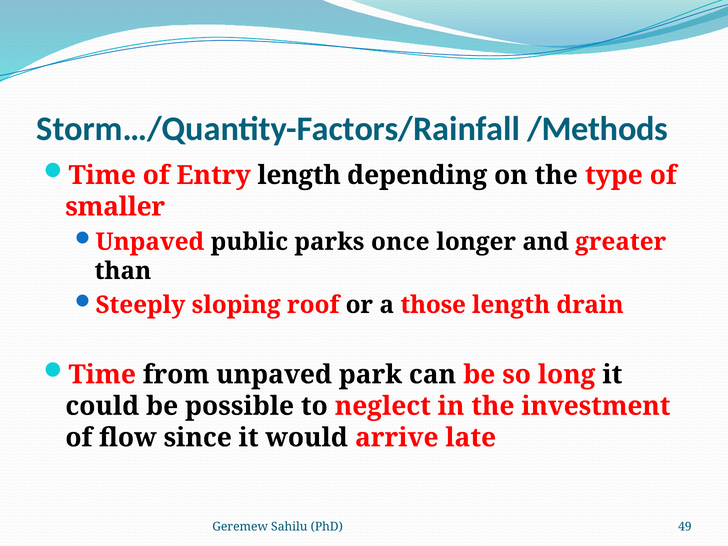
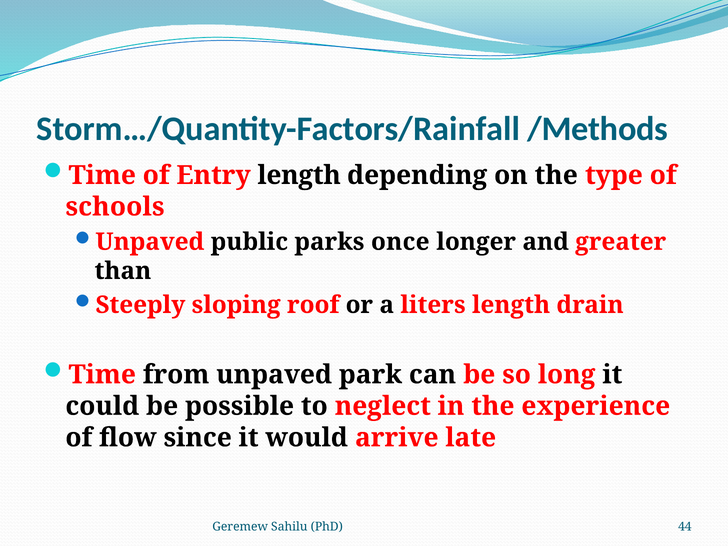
smaller: smaller -> schools
those: those -> liters
investment: investment -> experience
49: 49 -> 44
